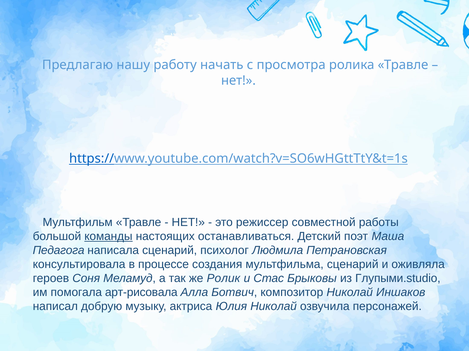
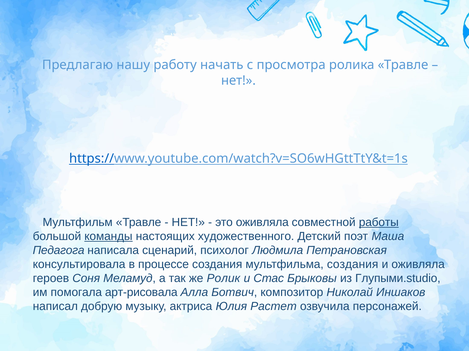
это режиссер: режиссер -> оживляла
работы underline: none -> present
останавливаться: останавливаться -> художественного
мультфильма сценарий: сценарий -> создания
Юлия Николай: Николай -> Растет
